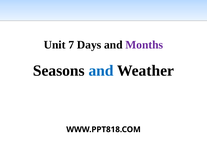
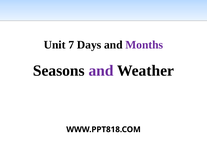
and at (101, 71) colour: blue -> purple
